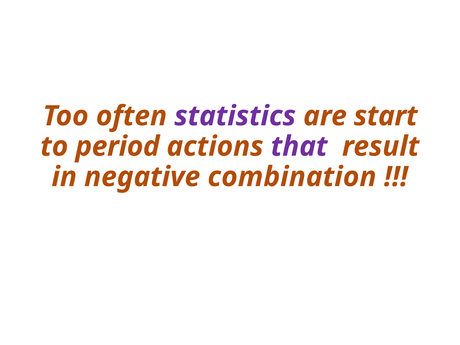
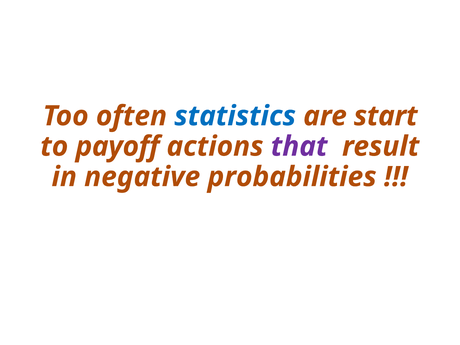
statistics colour: purple -> blue
period: period -> payoff
combination: combination -> probabilities
